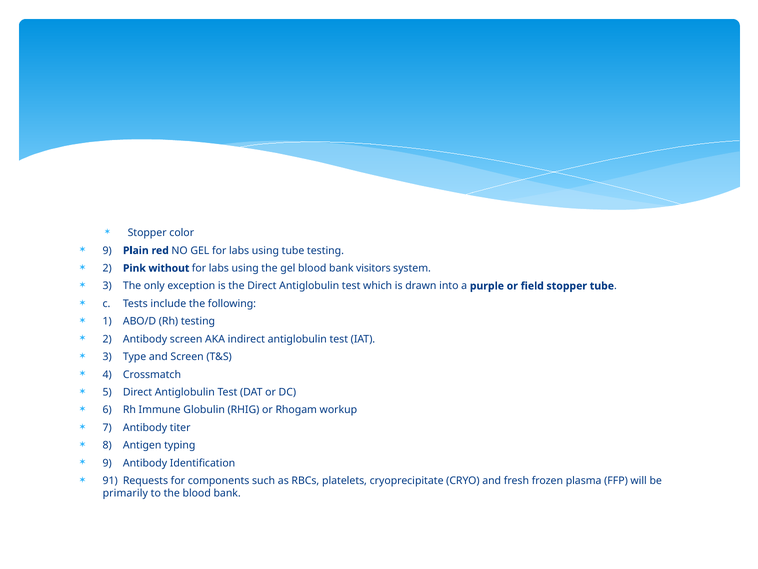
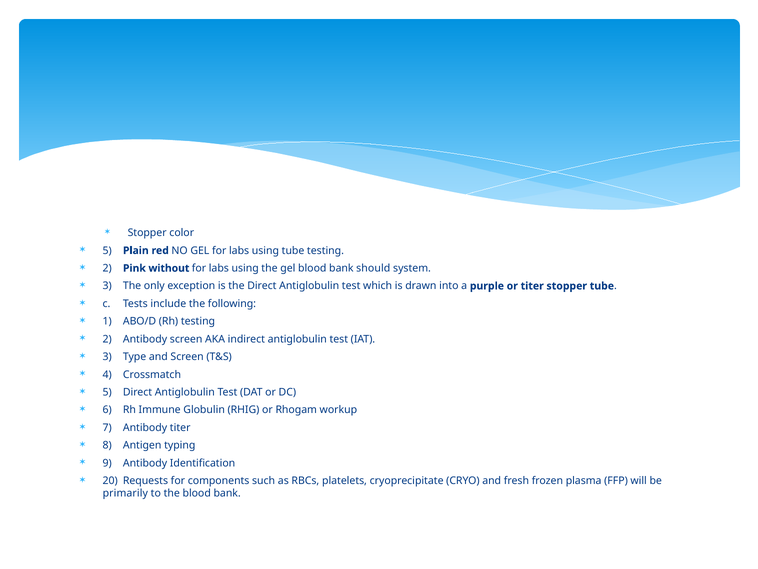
9 at (107, 250): 9 -> 5
visitors: visitors -> should
or field: field -> titer
91: 91 -> 20
